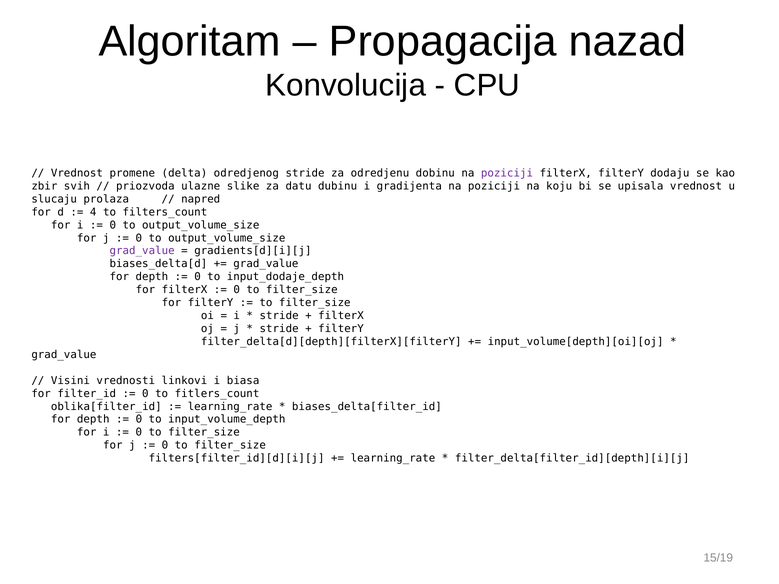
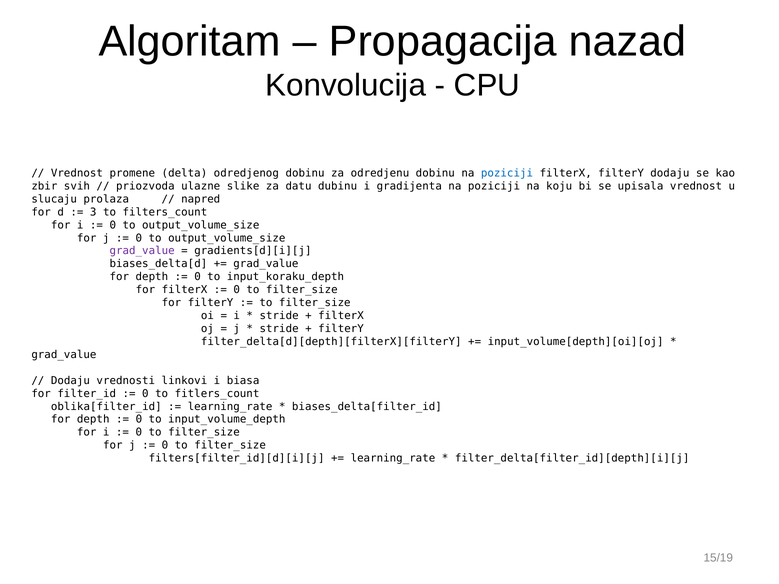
odredjenog stride: stride -> dobinu
poziciji at (507, 173) colour: purple -> blue
4: 4 -> 3
input_dodaje_depth: input_dodaje_depth -> input_koraku_depth
Visini at (70, 381): Visini -> Dodaju
